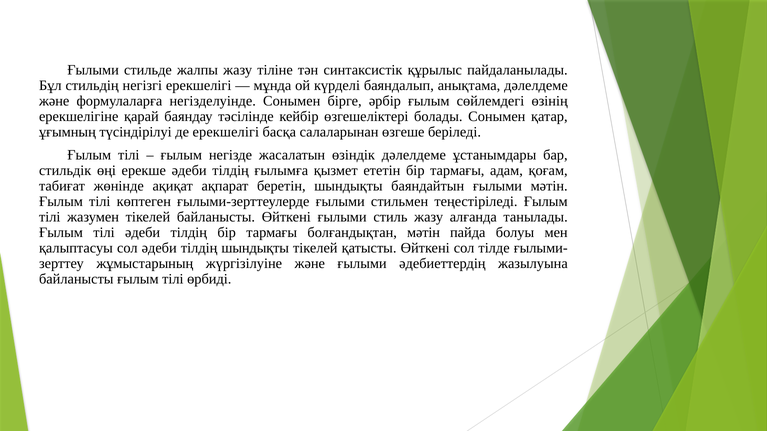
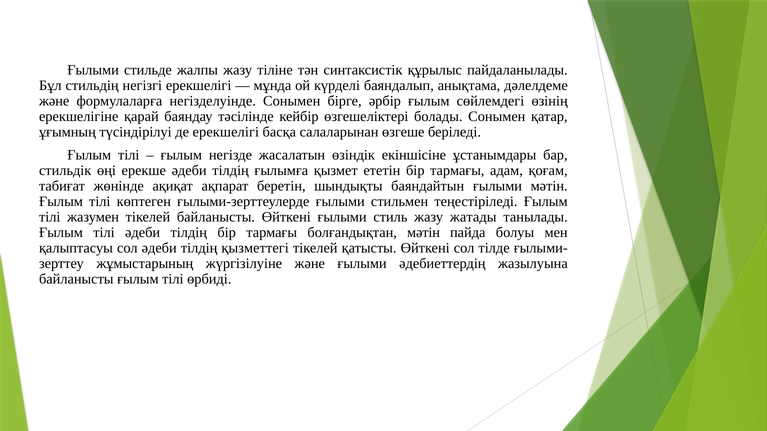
өзіндік дәлелдеме: дәлелдеме -> екіншісіне
алғанда: алғанда -> жатады
тілдің шындықты: шындықты -> қызметтегі
